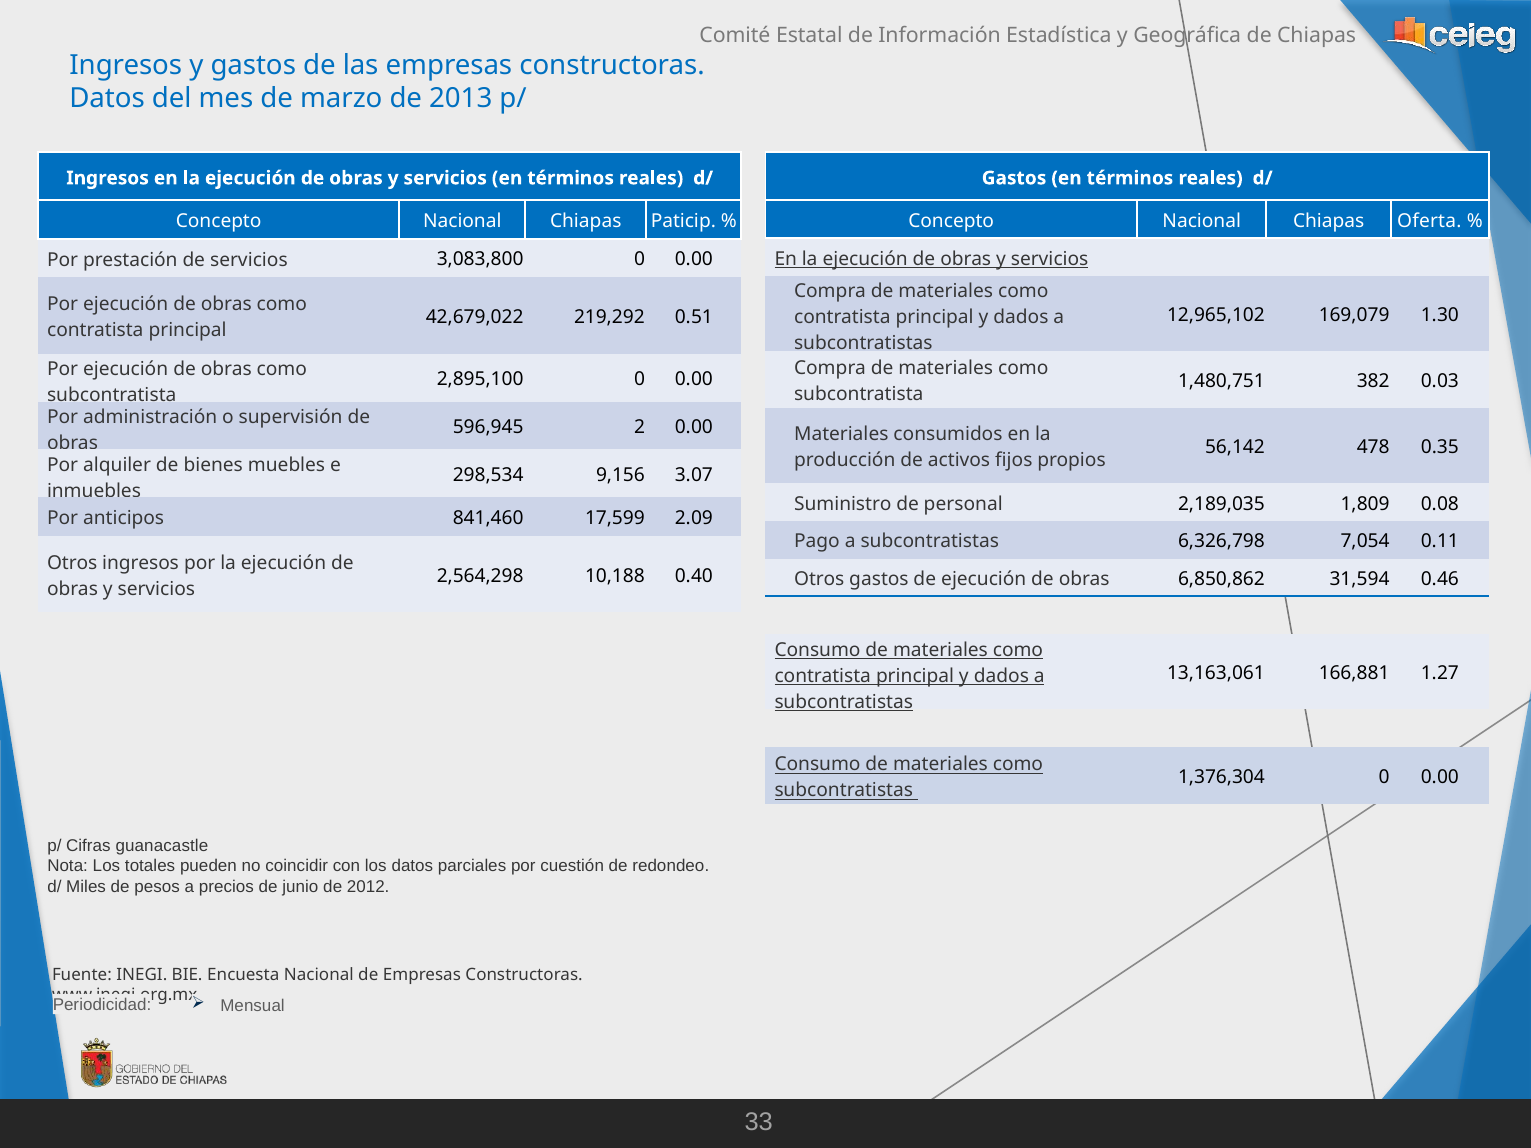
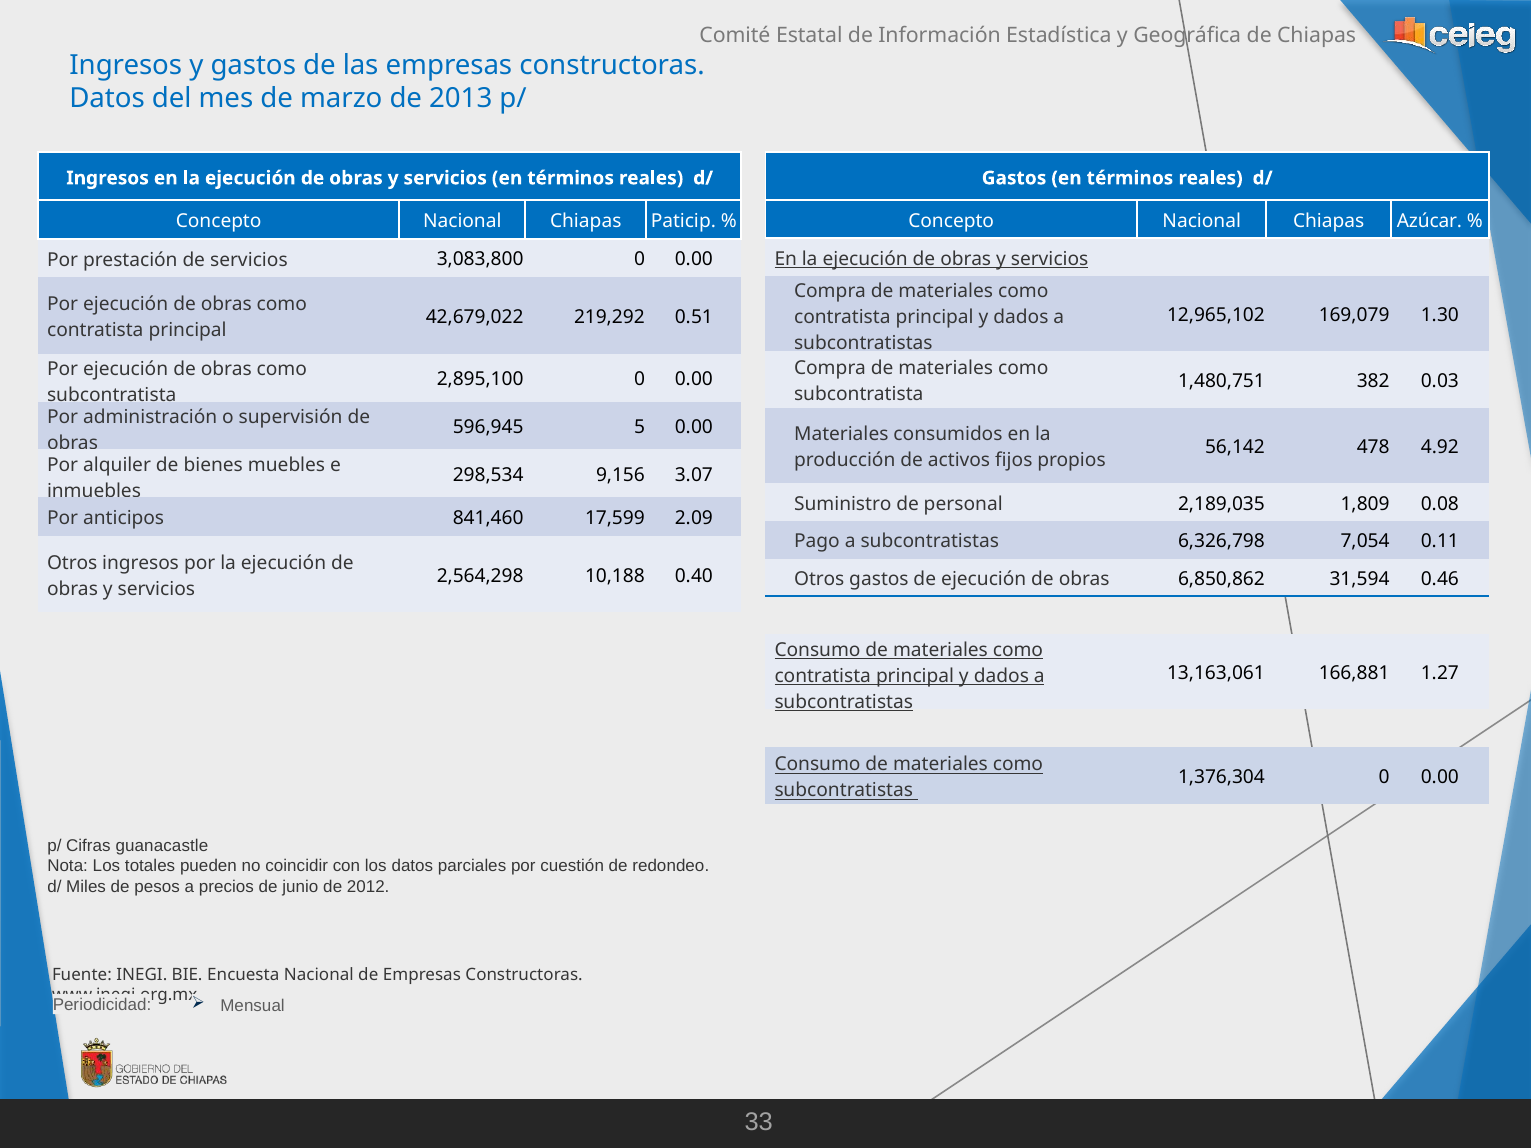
Oferta: Oferta -> Azúcar
2: 2 -> 5
0.35: 0.35 -> 4.92
